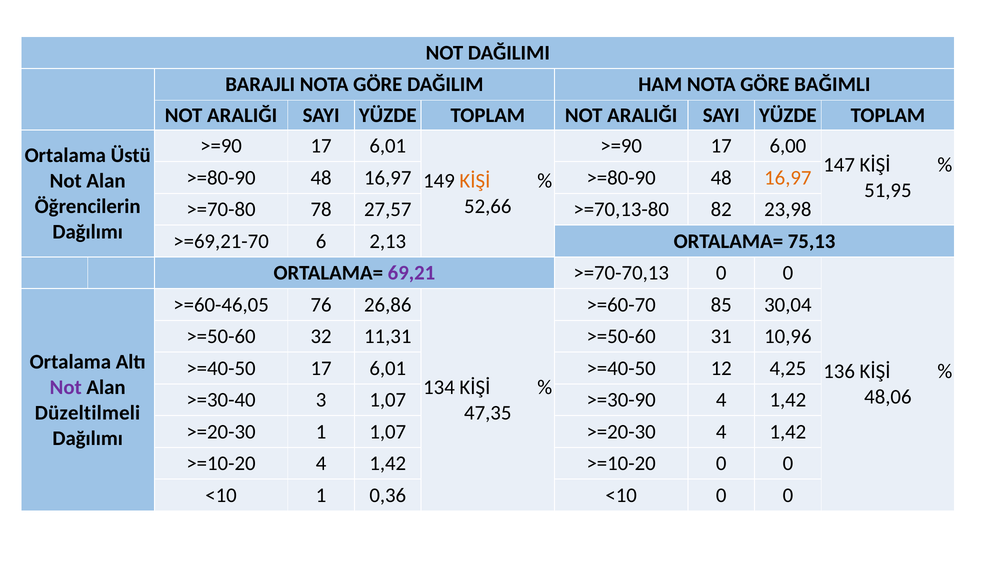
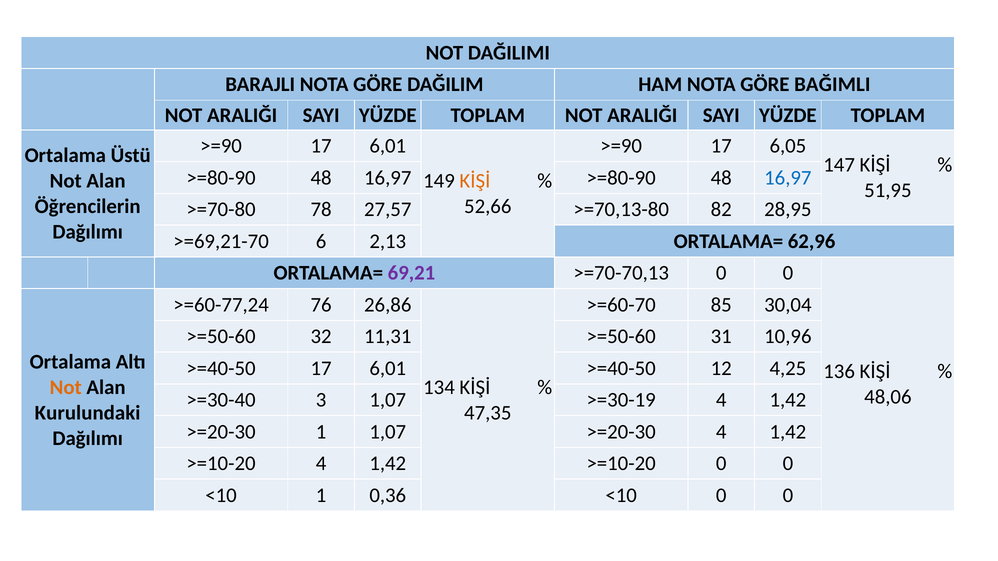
6,00: 6,00 -> 6,05
16,97 at (788, 178) colour: orange -> blue
23,98: 23,98 -> 28,95
75,13: 75,13 -> 62,96
>=60-46,05: >=60-46,05 -> >=60-77,24
Not at (66, 388) colour: purple -> orange
>=30-90: >=30-90 -> >=30-19
Düzeltilmeli: Düzeltilmeli -> Kurulundaki
